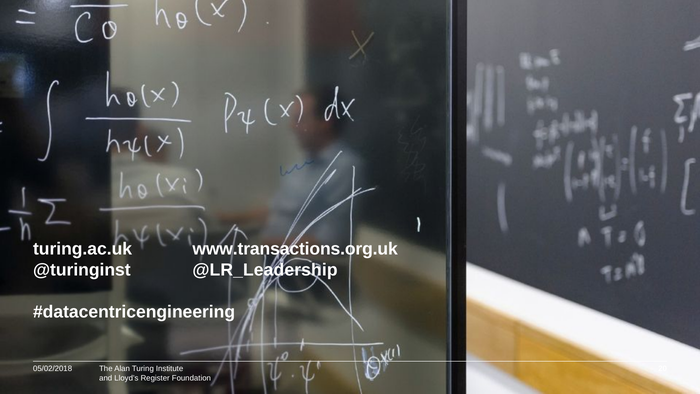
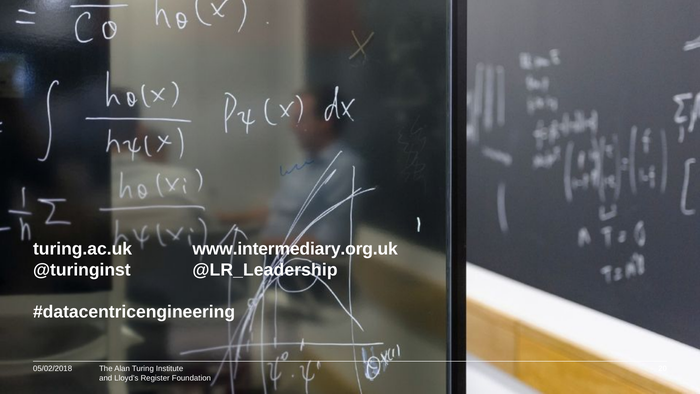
www.transactions.org.uk: www.transactions.org.uk -> www.intermediary.org.uk
